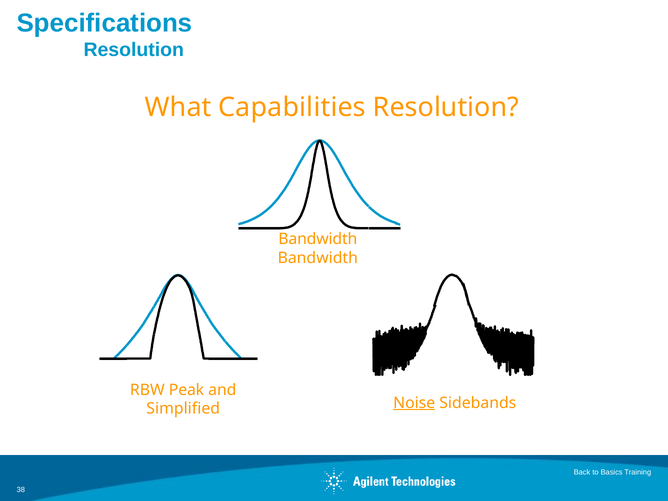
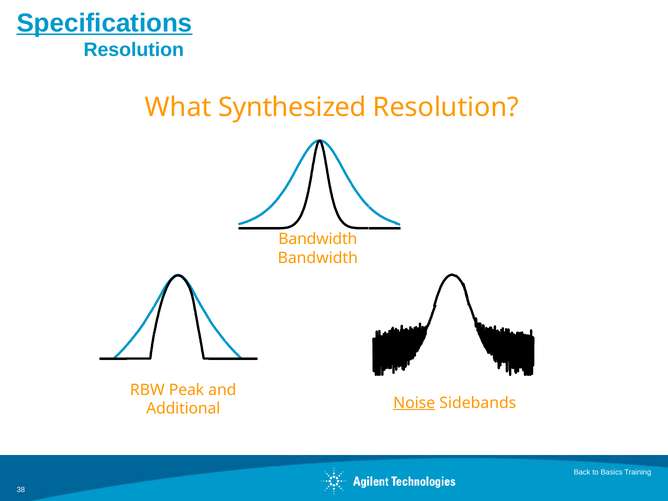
Specifications underline: none -> present
Capabilities: Capabilities -> Synthesized
Simplified: Simplified -> Additional
